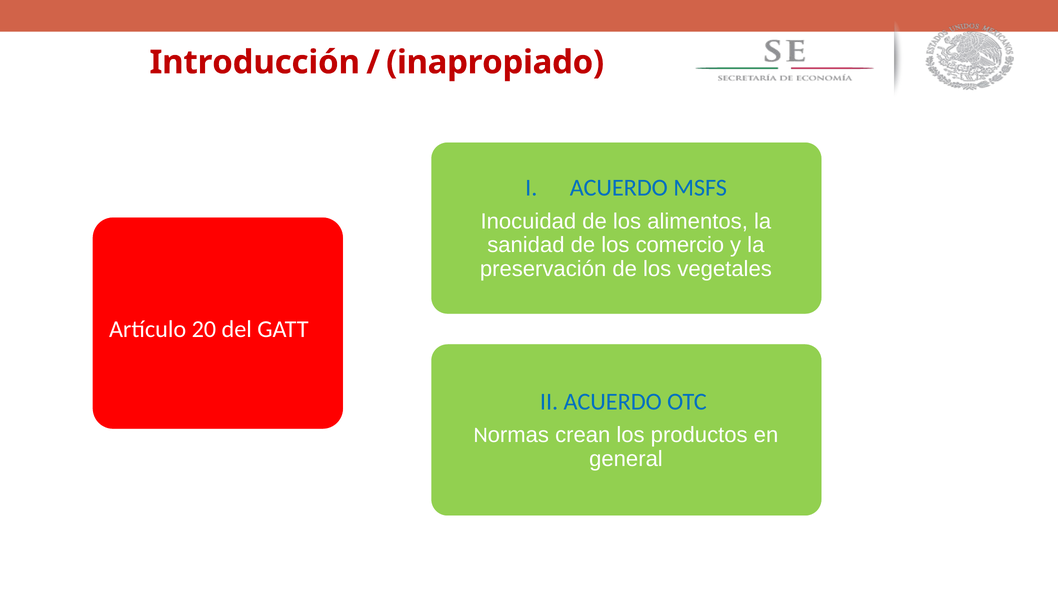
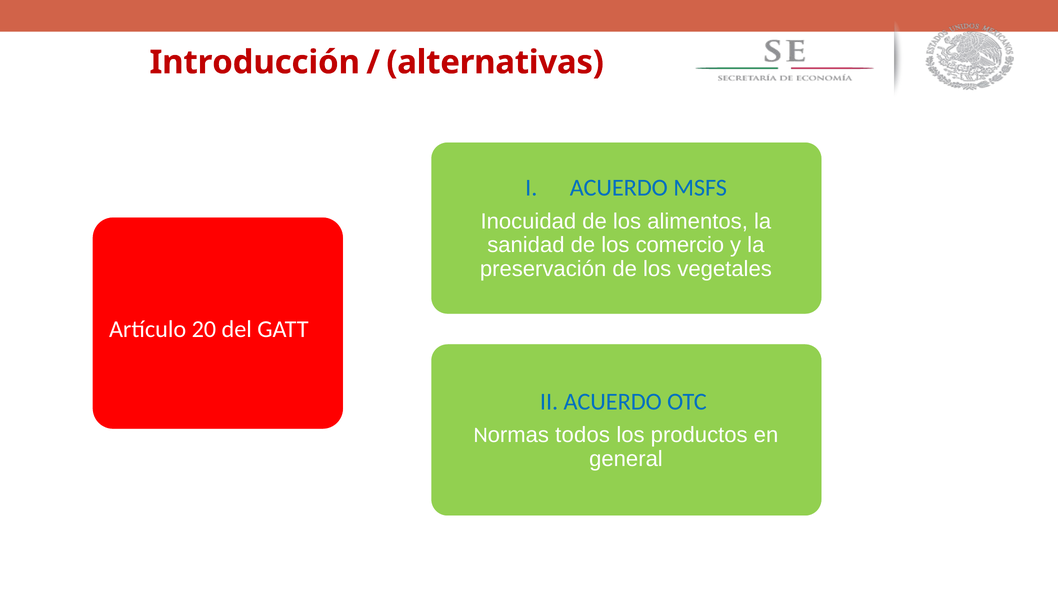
inapropiado: inapropiado -> alternativas
crean: crean -> todos
